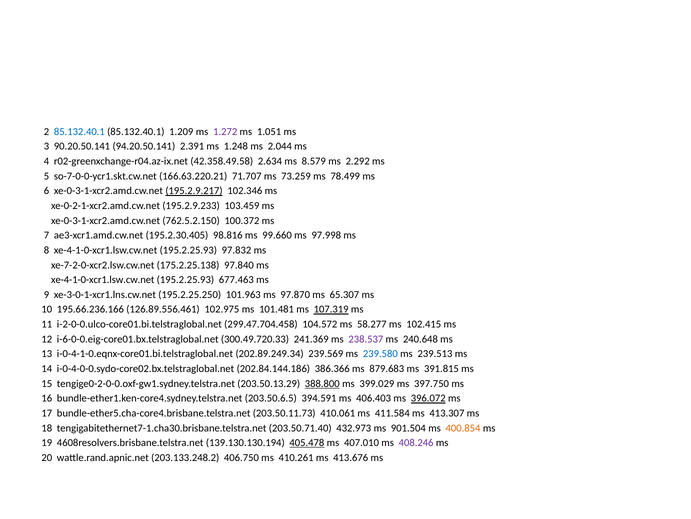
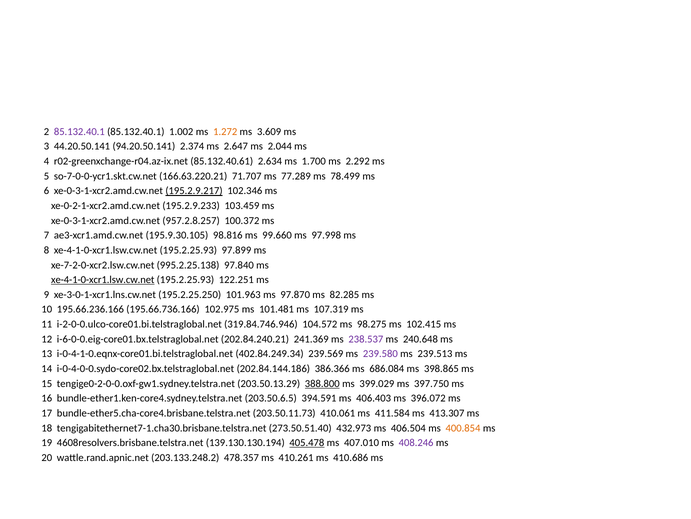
85.132.40.1 at (79, 131) colour: blue -> purple
1.209: 1.209 -> 1.002
1.272 colour: purple -> orange
1.051: 1.051 -> 3.609
90.20.50.141: 90.20.50.141 -> 44.20.50.141
2.391: 2.391 -> 2.374
1.248: 1.248 -> 2.647
42.358.49.58: 42.358.49.58 -> 85.132.40.61
8.579: 8.579 -> 1.700
73.259: 73.259 -> 77.289
762.5.2.150: 762.5.2.150 -> 957.2.8.257
195.2.30.405: 195.2.30.405 -> 195.9.30.105
97.832: 97.832 -> 97.899
175.2.25.138: 175.2.25.138 -> 995.2.25.138
xe-4-1-0-xcr1.lsw.cw.net at (103, 279) underline: none -> present
677.463: 677.463 -> 122.251
65.307: 65.307 -> 82.285
126.89.556.461: 126.89.556.461 -> 195.66.736.166
107.319 underline: present -> none
299.47.704.458: 299.47.704.458 -> 319.84.746.946
58.277: 58.277 -> 98.275
300.49.720.33: 300.49.720.33 -> 202.84.240.21
202.89.249.34: 202.89.249.34 -> 402.84.249.34
239.580 colour: blue -> purple
879.683: 879.683 -> 686.084
391.815: 391.815 -> 398.865
396.072 underline: present -> none
203.50.71.40: 203.50.71.40 -> 273.50.51.40
901.504: 901.504 -> 406.504
406.750: 406.750 -> 478.357
413.676: 413.676 -> 410.686
